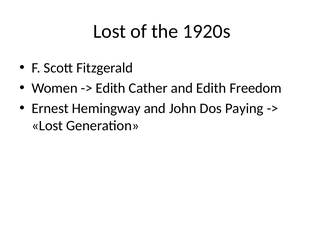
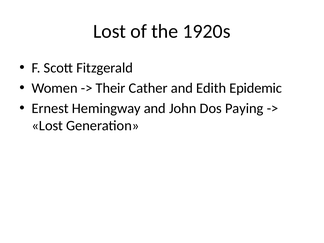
Edith at (111, 88): Edith -> Their
Freedom: Freedom -> Epidemic
